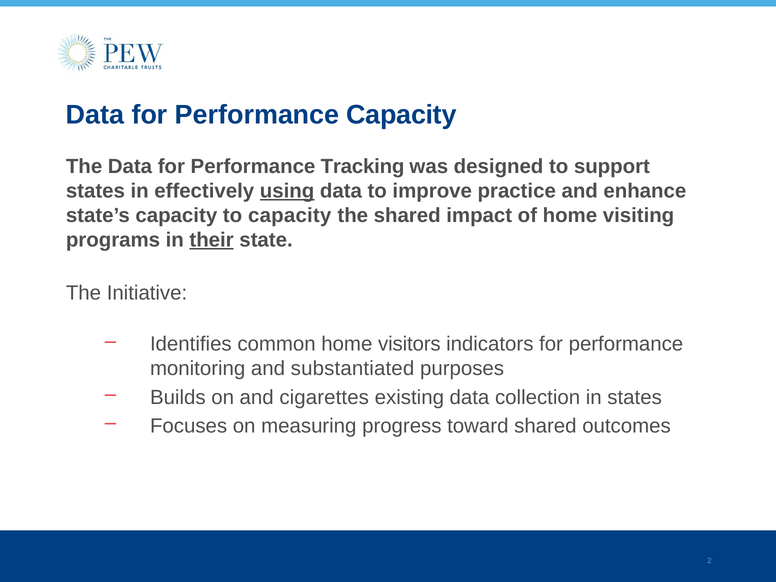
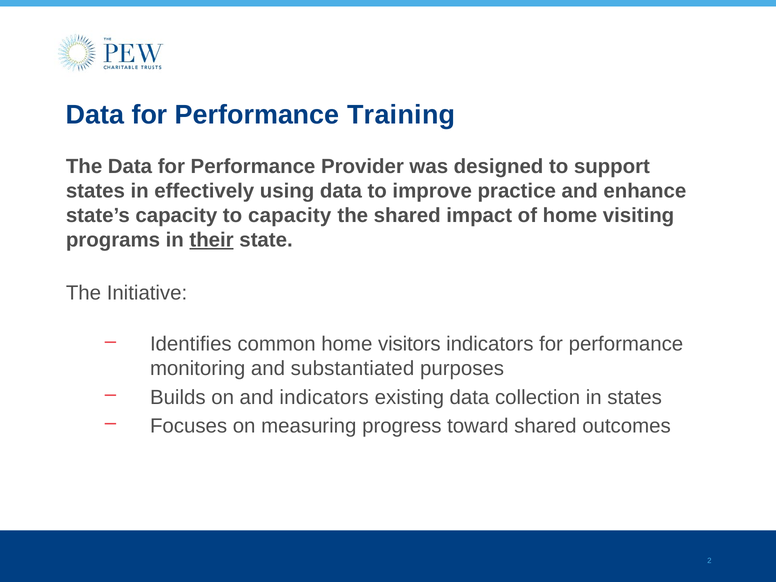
Performance Capacity: Capacity -> Training
Tracking: Tracking -> Provider
using underline: present -> none
and cigarettes: cigarettes -> indicators
